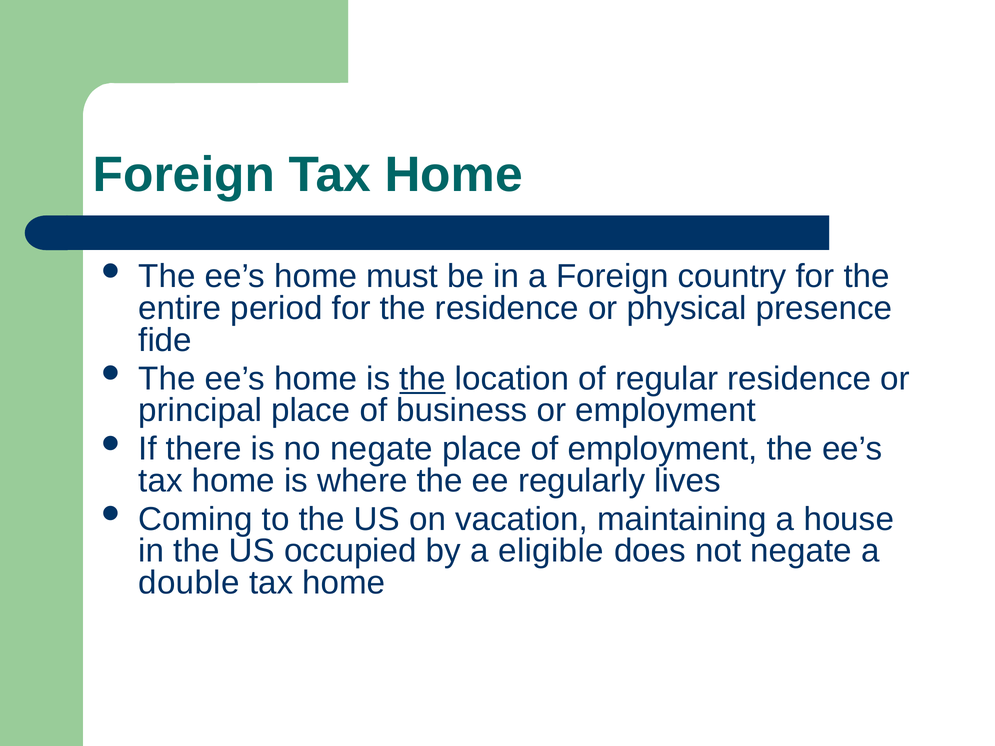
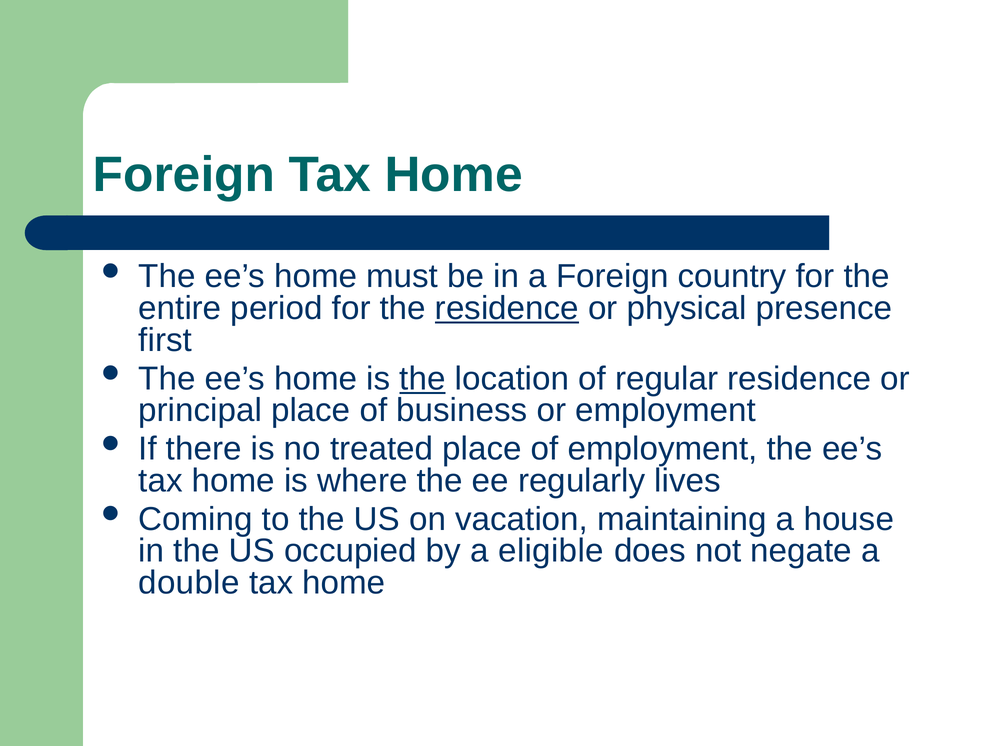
residence at (507, 308) underline: none -> present
fide: fide -> first
no negate: negate -> treated
